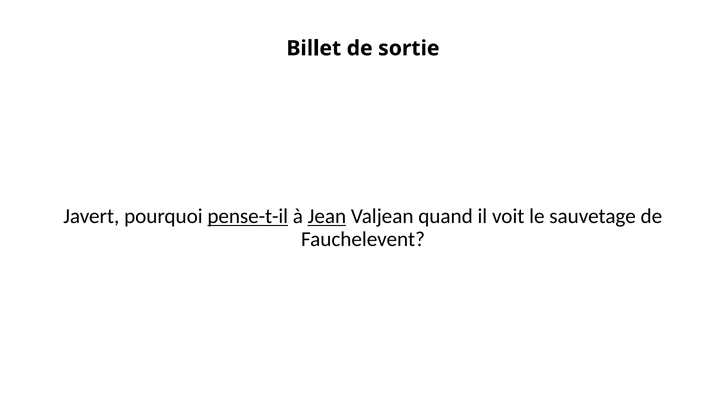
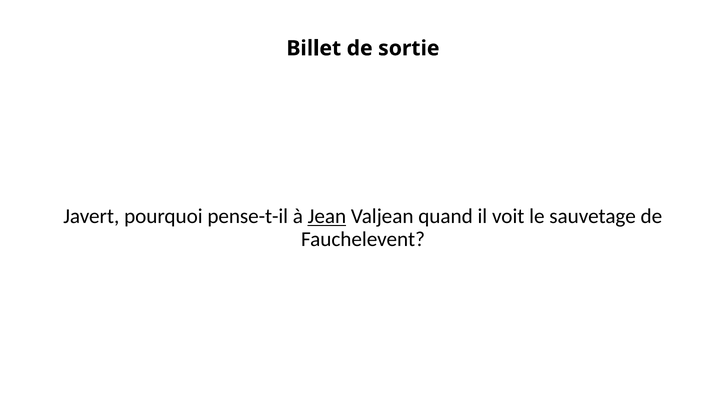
pense-t-il underline: present -> none
